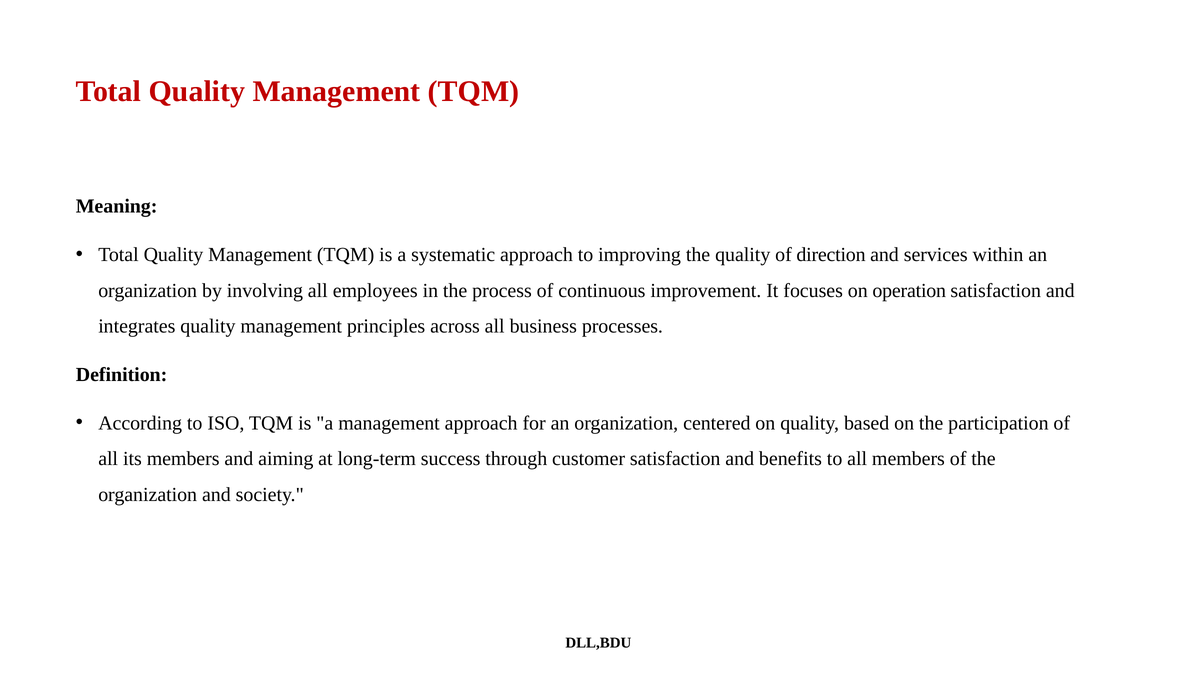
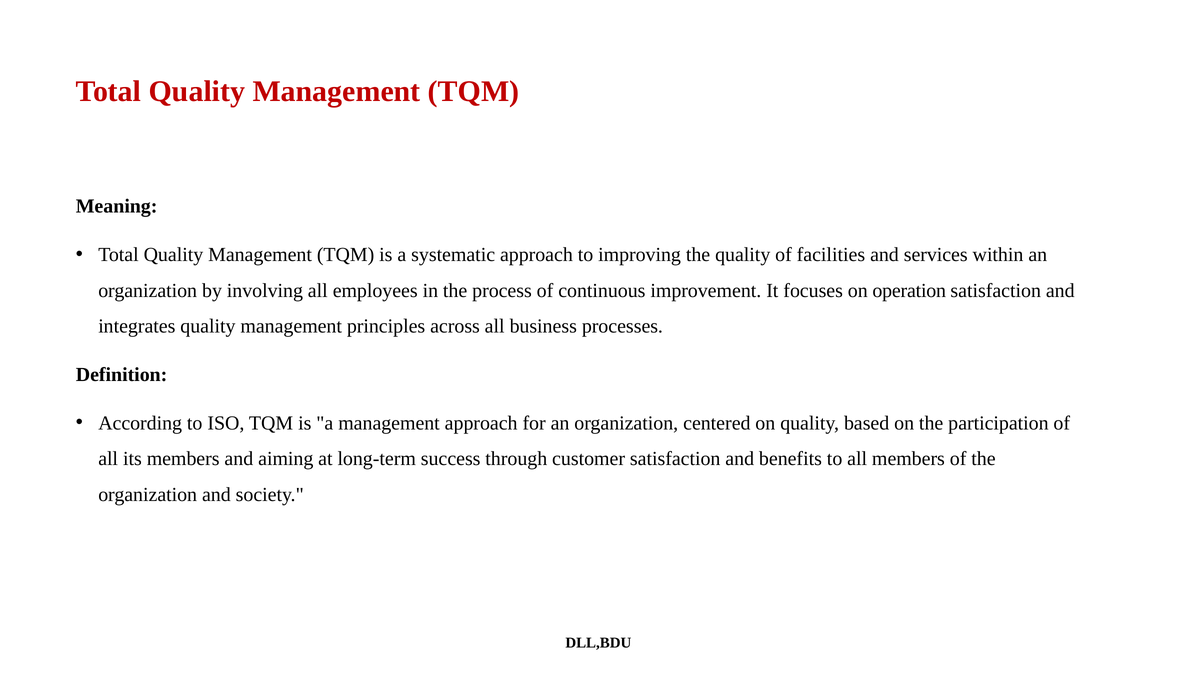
direction: direction -> facilities
